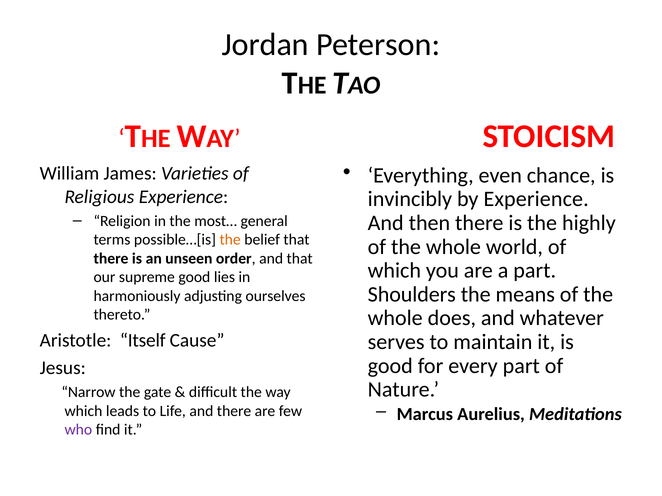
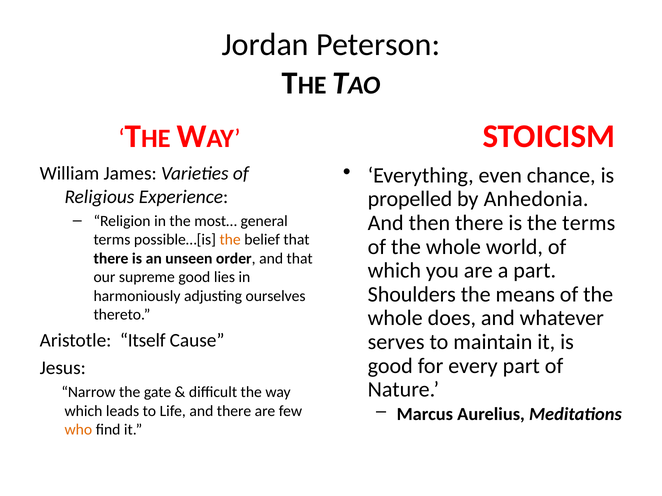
invincibly: invincibly -> propelled
by Experience: Experience -> Anhedonia
the highly: highly -> terms
who colour: purple -> orange
